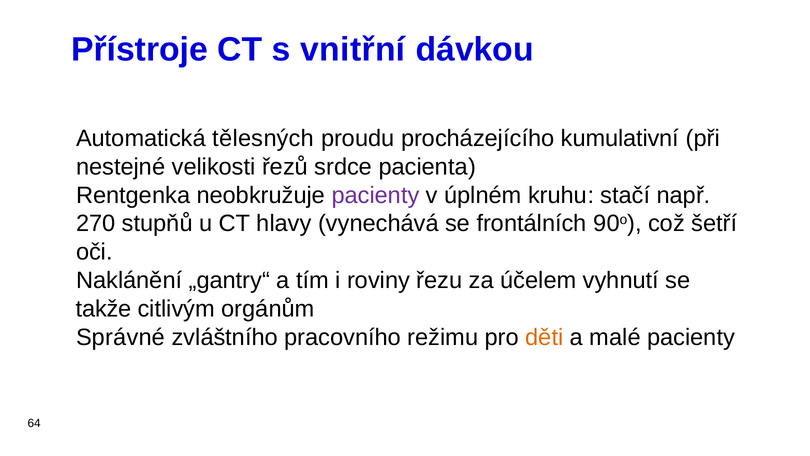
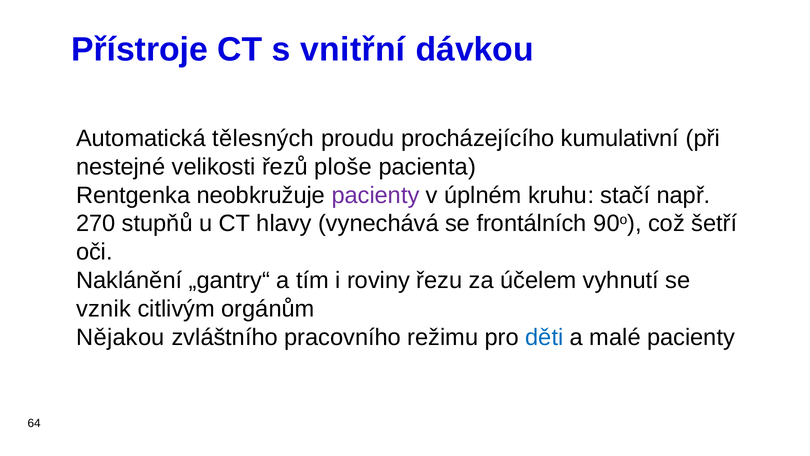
srdce: srdce -> ploše
takže: takže -> vznik
Správné: Správné -> Nějakou
děti colour: orange -> blue
